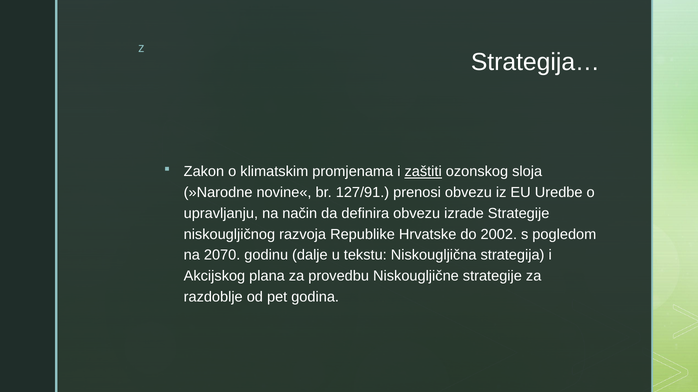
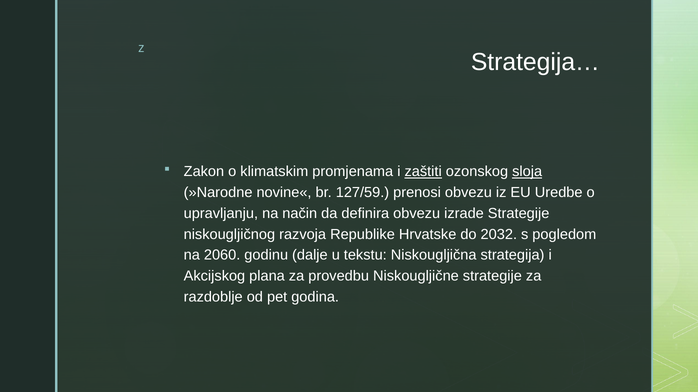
sloja underline: none -> present
127/91: 127/91 -> 127/59
2002: 2002 -> 2032
2070: 2070 -> 2060
